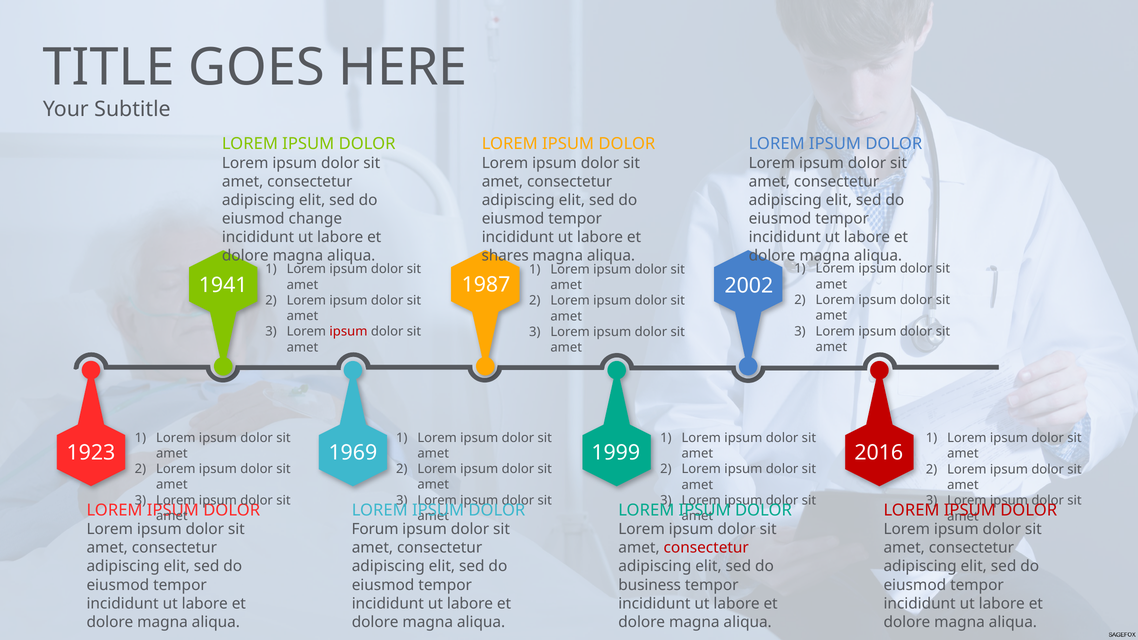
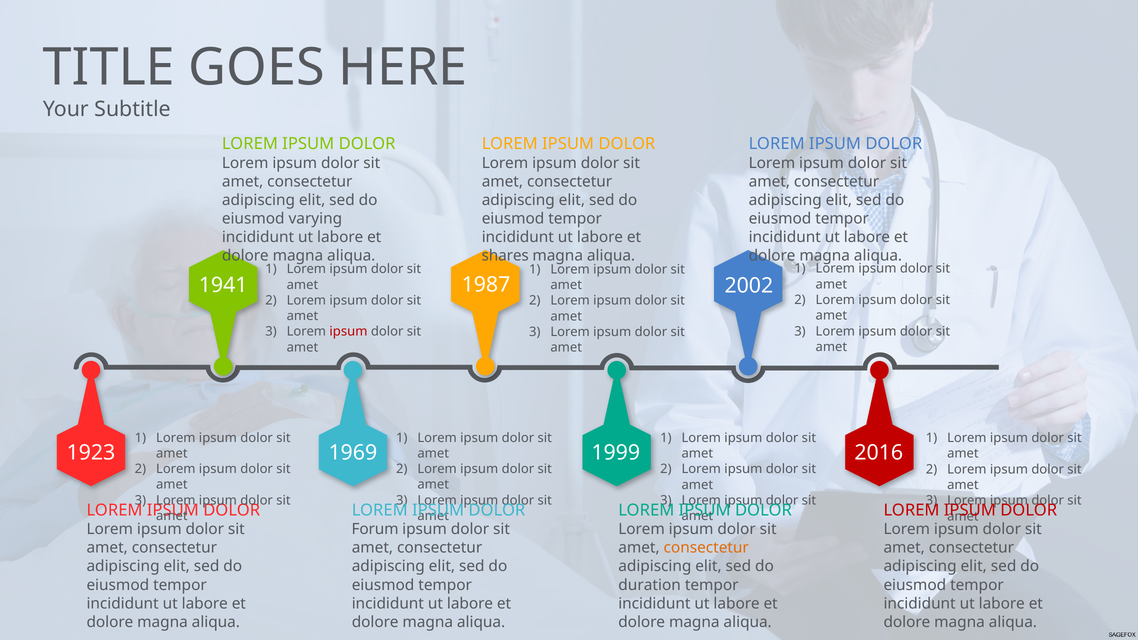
change: change -> varying
consectetur at (706, 548) colour: red -> orange
business: business -> duration
